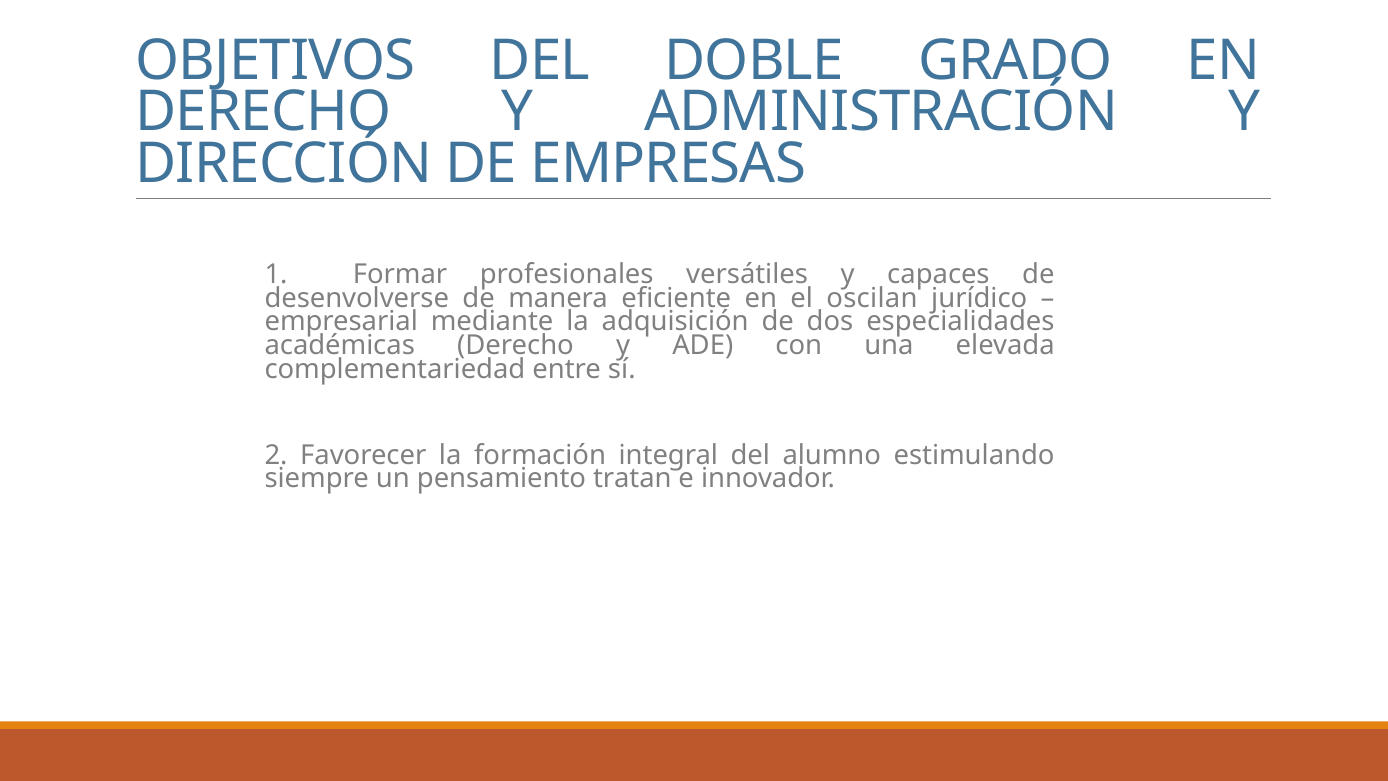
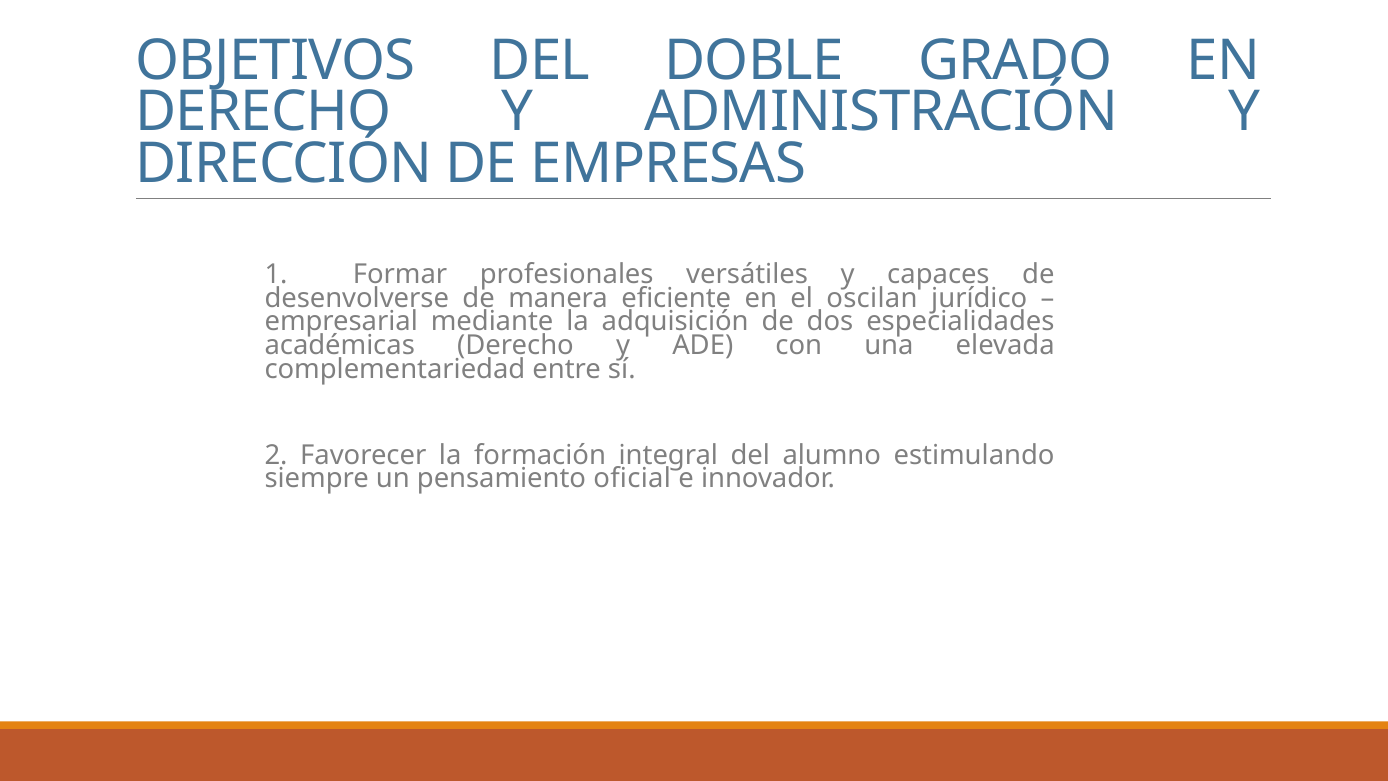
tratan: tratan -> oficial
